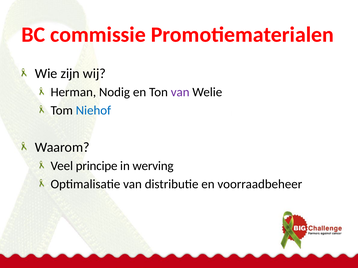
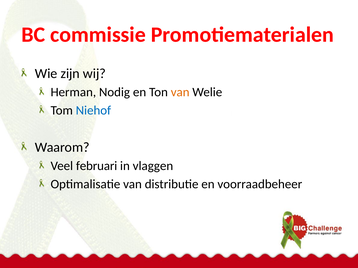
van at (180, 92) colour: purple -> orange
principe: principe -> februari
werving: werving -> vlaggen
